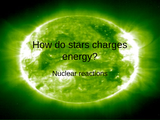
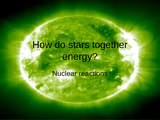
charges: charges -> together
